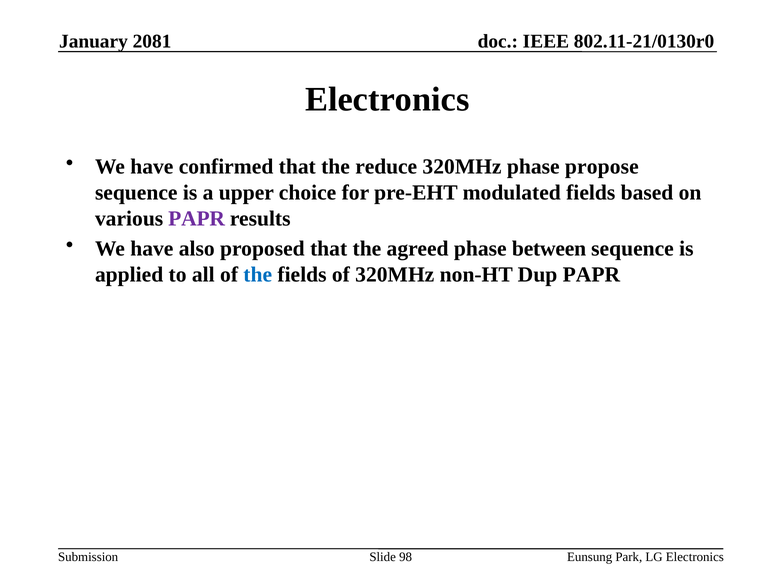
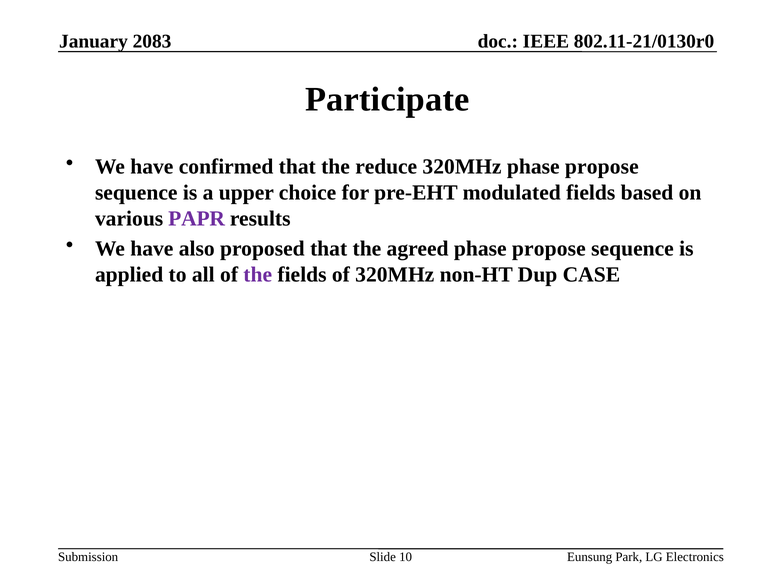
2081: 2081 -> 2083
Electronics at (387, 99): Electronics -> Participate
agreed phase between: between -> propose
the at (258, 275) colour: blue -> purple
Dup PAPR: PAPR -> CASE
98: 98 -> 10
